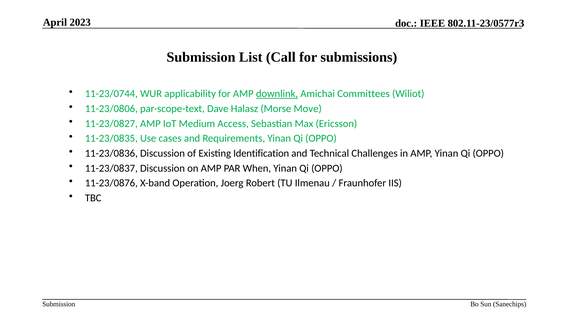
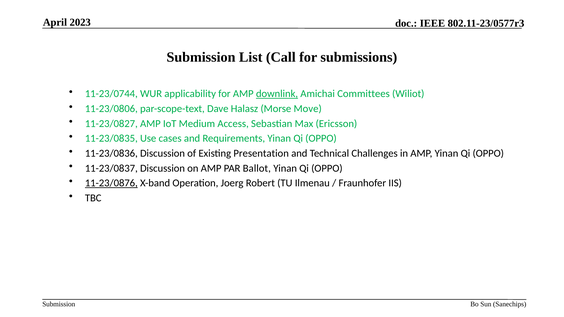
Identification: Identification -> Presentation
When: When -> Ballot
11-23/0876 underline: none -> present
